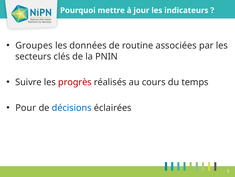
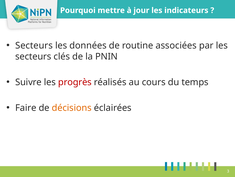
Groupes at (34, 45): Groupes -> Secteurs
Pour: Pour -> Faire
décisions colour: blue -> orange
